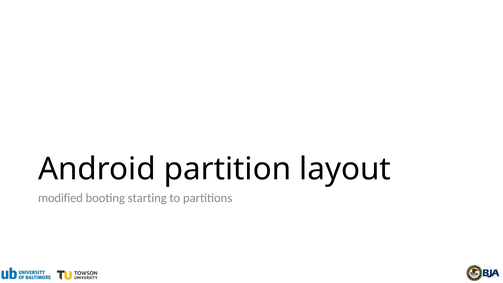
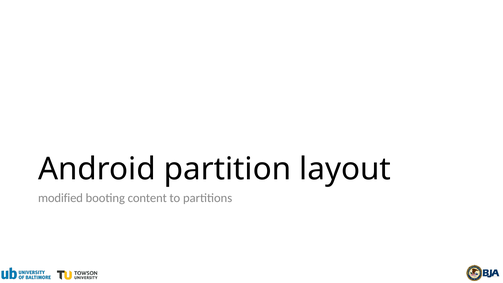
starting: starting -> content
